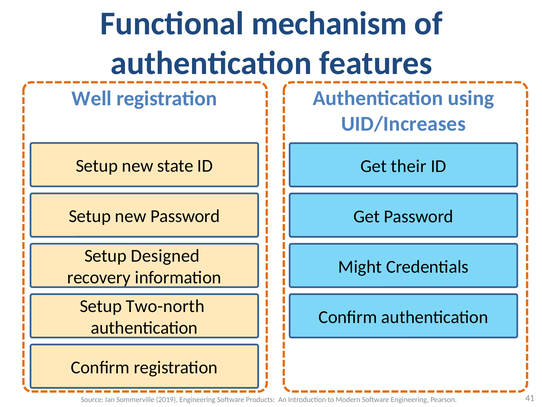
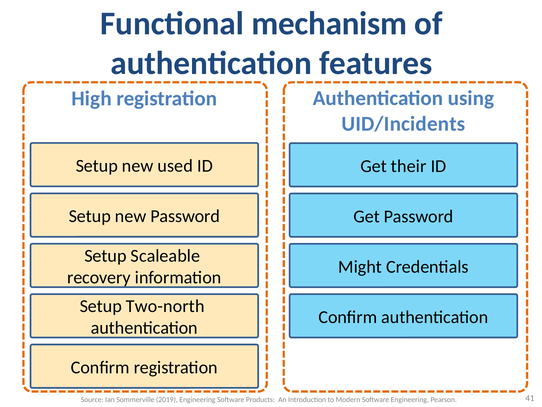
Well: Well -> High
UID/Increases: UID/Increases -> UID/Incidents
state: state -> used
Designed: Designed -> Scaleable
